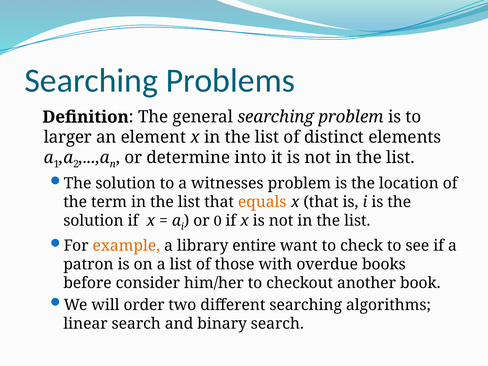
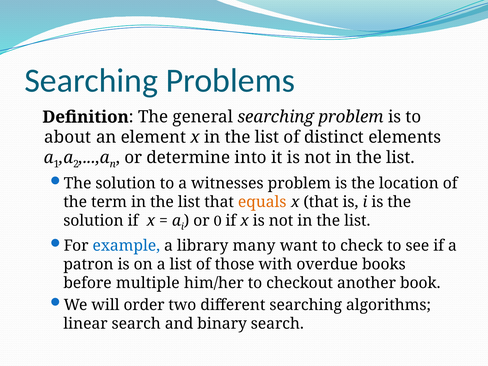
larger: larger -> about
example colour: orange -> blue
entire: entire -> many
consider: consider -> multiple
